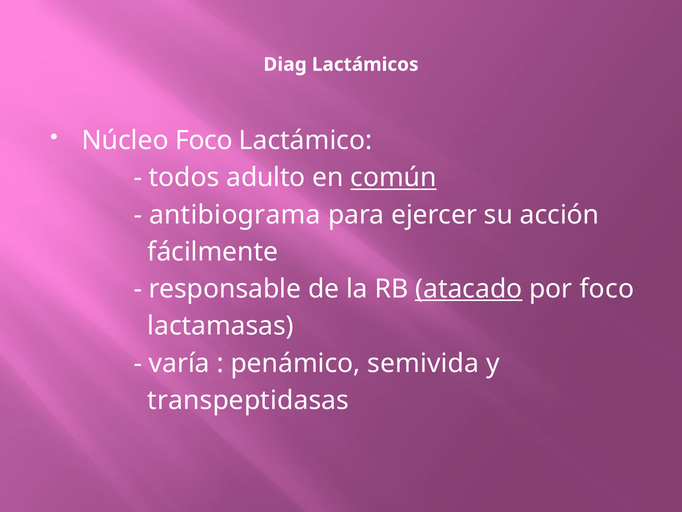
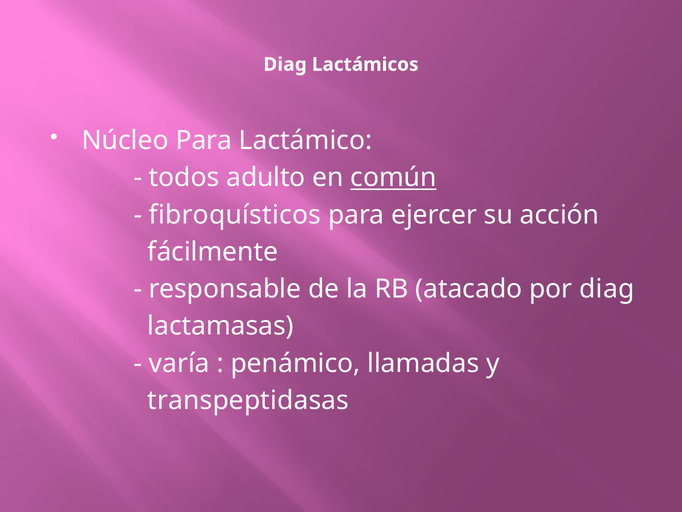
Núcleo Foco: Foco -> Para
antibiograma: antibiograma -> fibroquísticos
atacado underline: present -> none
por foco: foco -> diag
semivida: semivida -> llamadas
